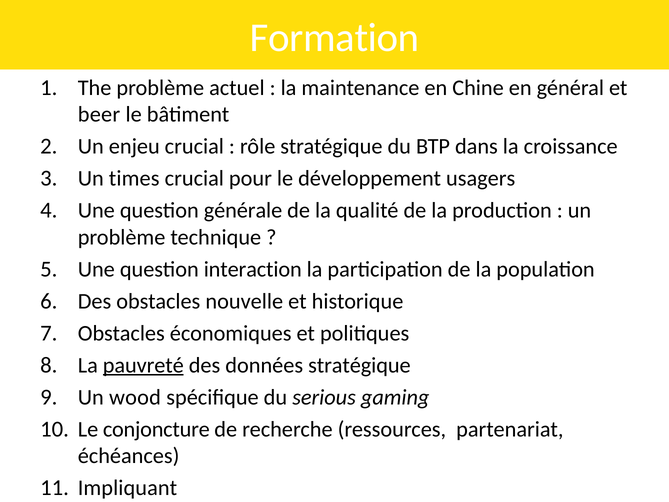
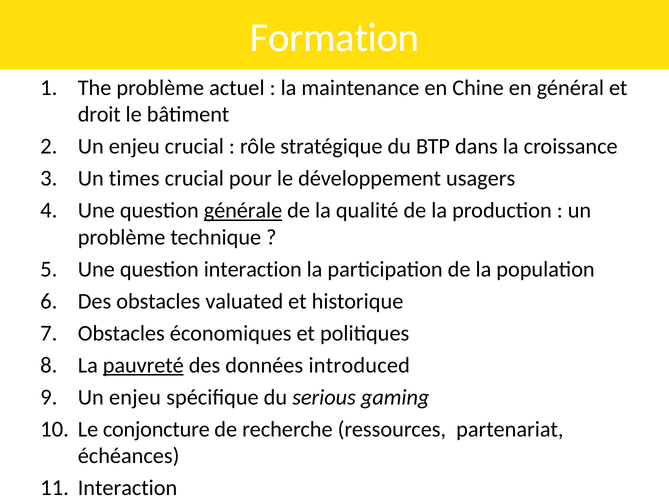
beer: beer -> droit
générale underline: none -> present
nouvelle: nouvelle -> valuated
données stratégique: stratégique -> introduced
wood at (135, 397): wood -> enjeu
Impliquant at (127, 488): Impliquant -> Interaction
